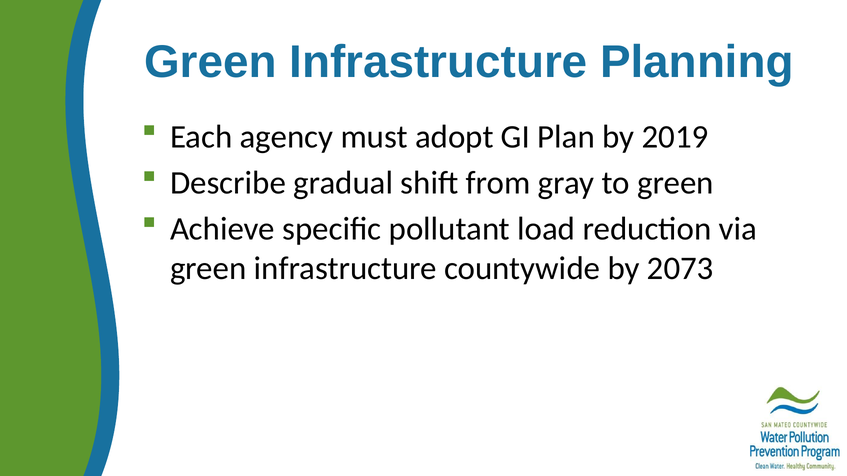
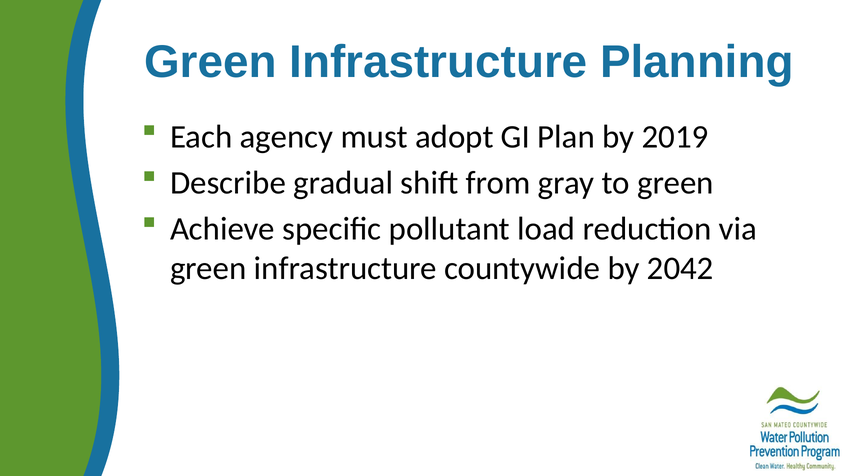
2073: 2073 -> 2042
